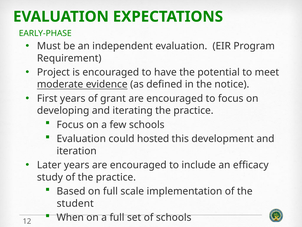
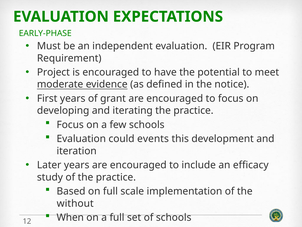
hosted: hosted -> events
student: student -> without
